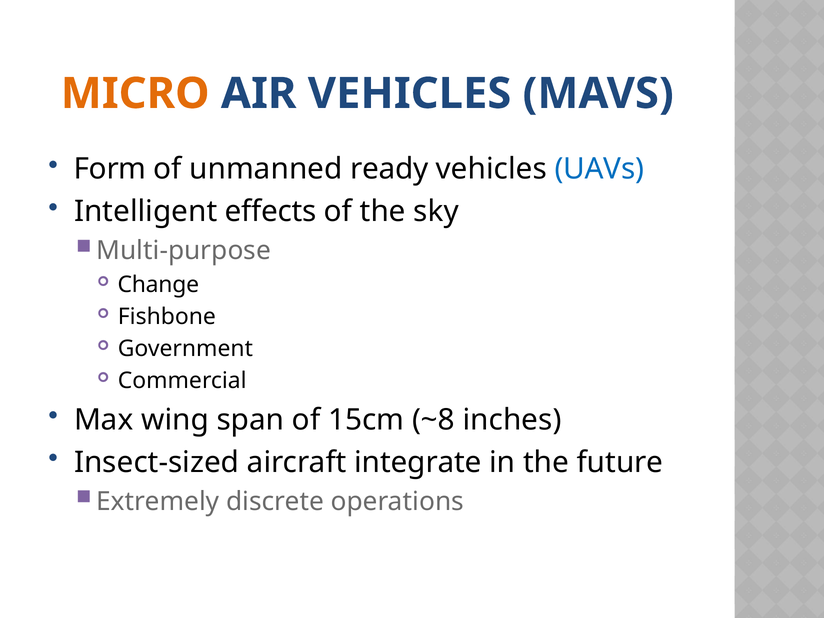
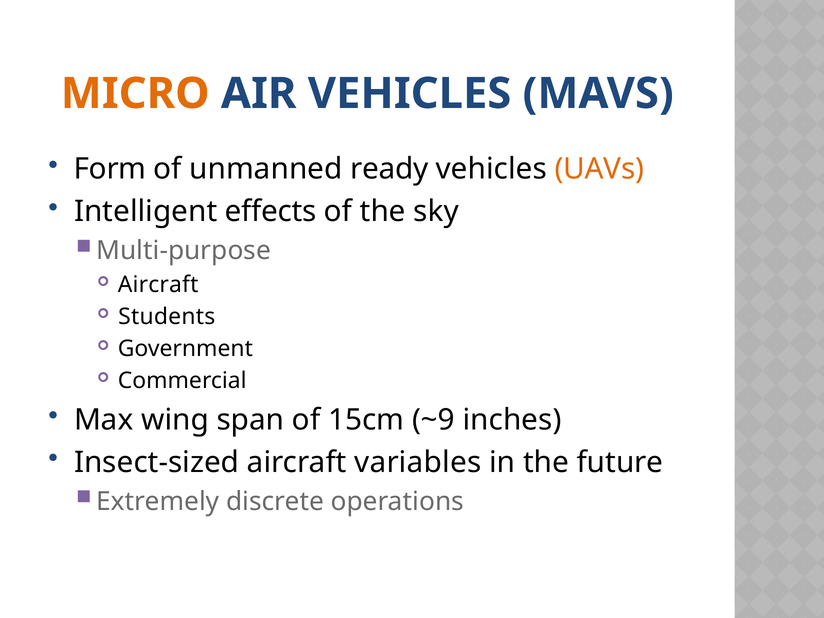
UAVs colour: blue -> orange
Change at (158, 285): Change -> Aircraft
Fishbone: Fishbone -> Students
~8: ~8 -> ~9
integrate: integrate -> variables
